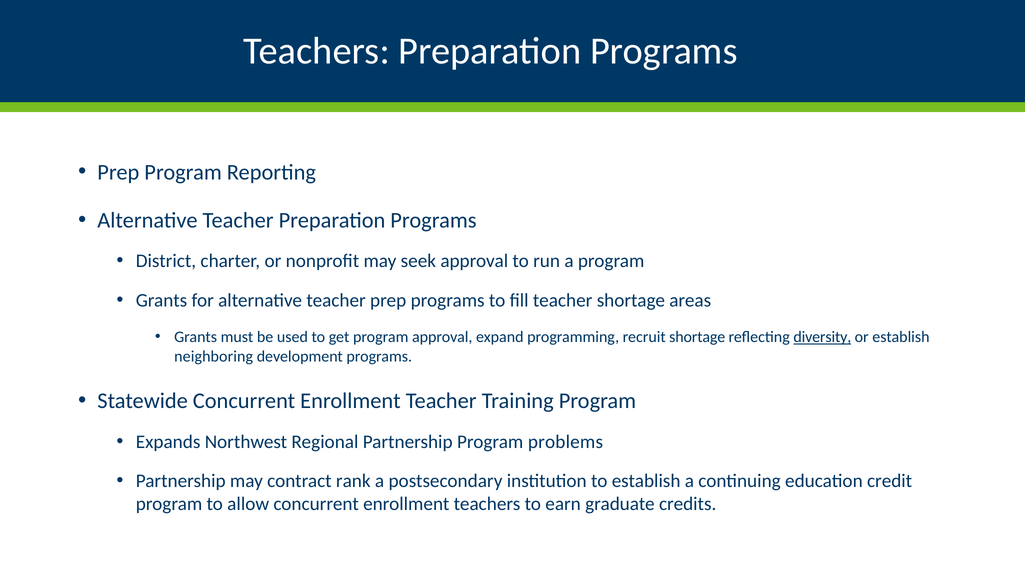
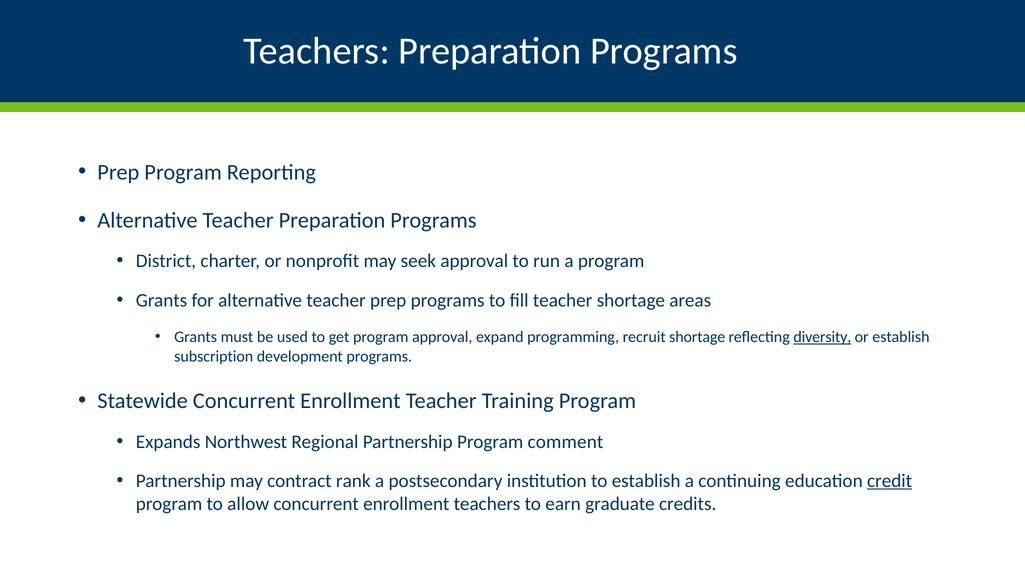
neighboring: neighboring -> subscription
problems: problems -> comment
credit underline: none -> present
